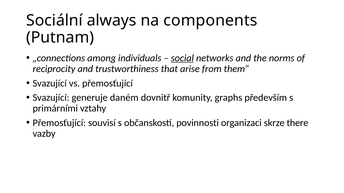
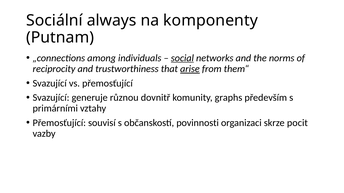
components: components -> komponenty
arise underline: none -> present
daném: daném -> různou
there: there -> pocit
